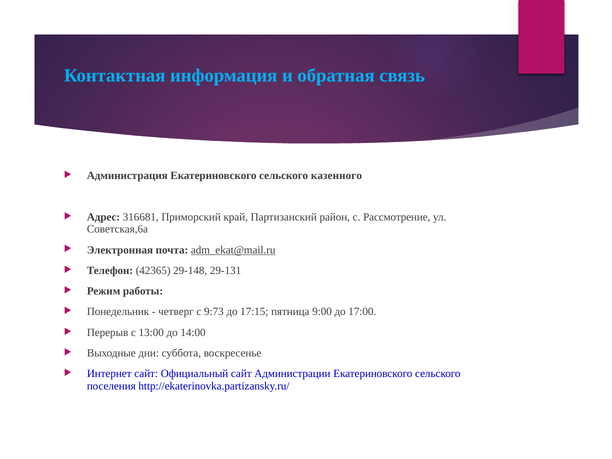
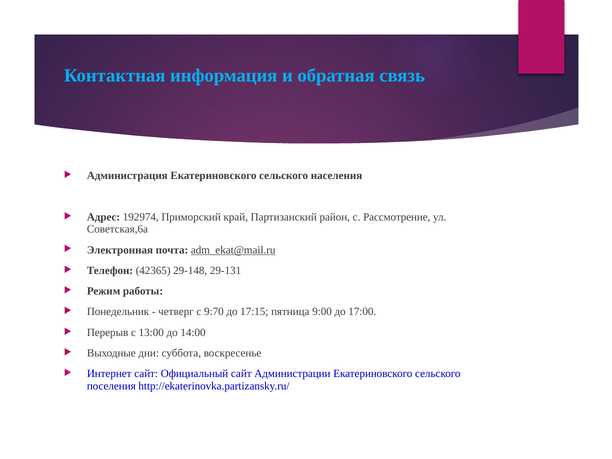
казенного: казенного -> населения
316681: 316681 -> 192974
9:73: 9:73 -> 9:70
